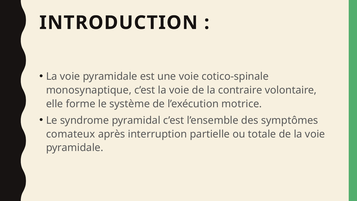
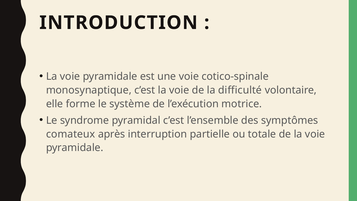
contraire: contraire -> difficulté
